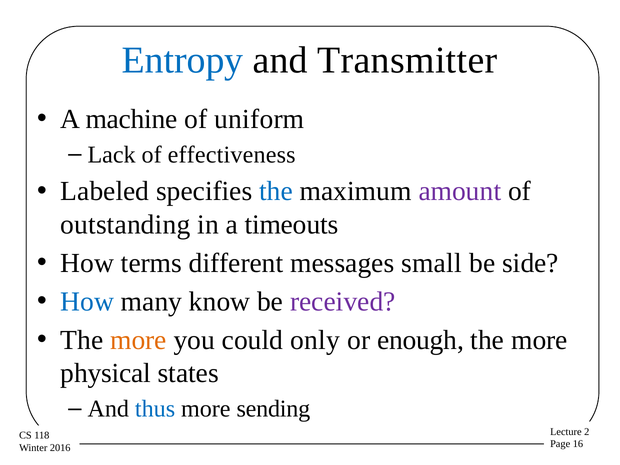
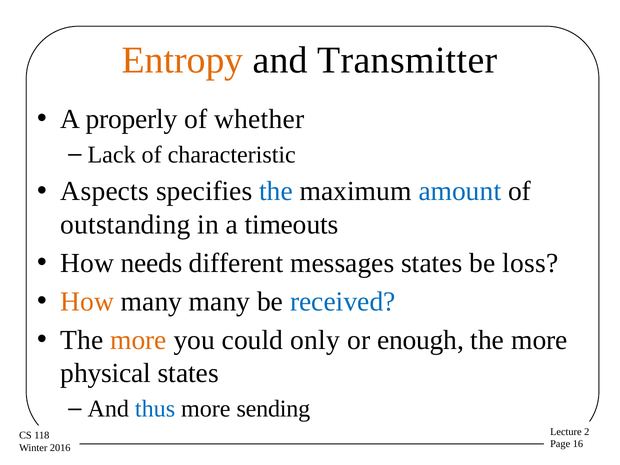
Entropy colour: blue -> orange
machine: machine -> properly
uniform: uniform -> whether
effectiveness: effectiveness -> characteristic
Labeled: Labeled -> Aspects
amount colour: purple -> blue
terms: terms -> needs
messages small: small -> states
side: side -> loss
How at (87, 302) colour: blue -> orange
many know: know -> many
received colour: purple -> blue
